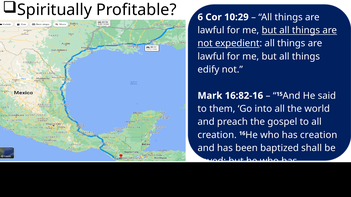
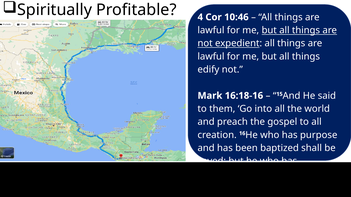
6: 6 -> 4
10:29: 10:29 -> 10:46
16:82-16: 16:82-16 -> 16:18-16
has creation: creation -> purpose
